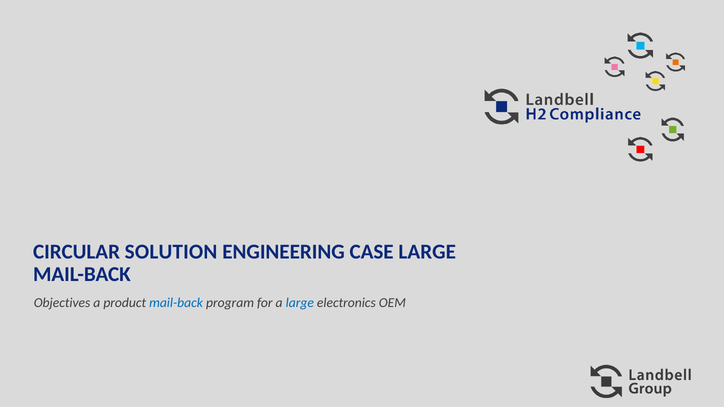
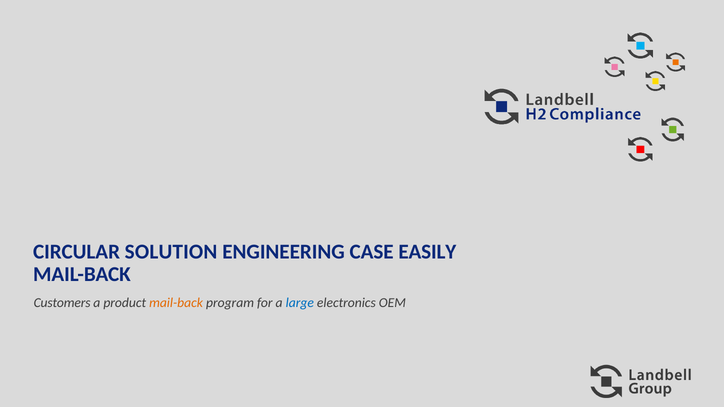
CASE LARGE: LARGE -> EASILY
Objectives: Objectives -> Customers
mail-back at (176, 303) colour: blue -> orange
